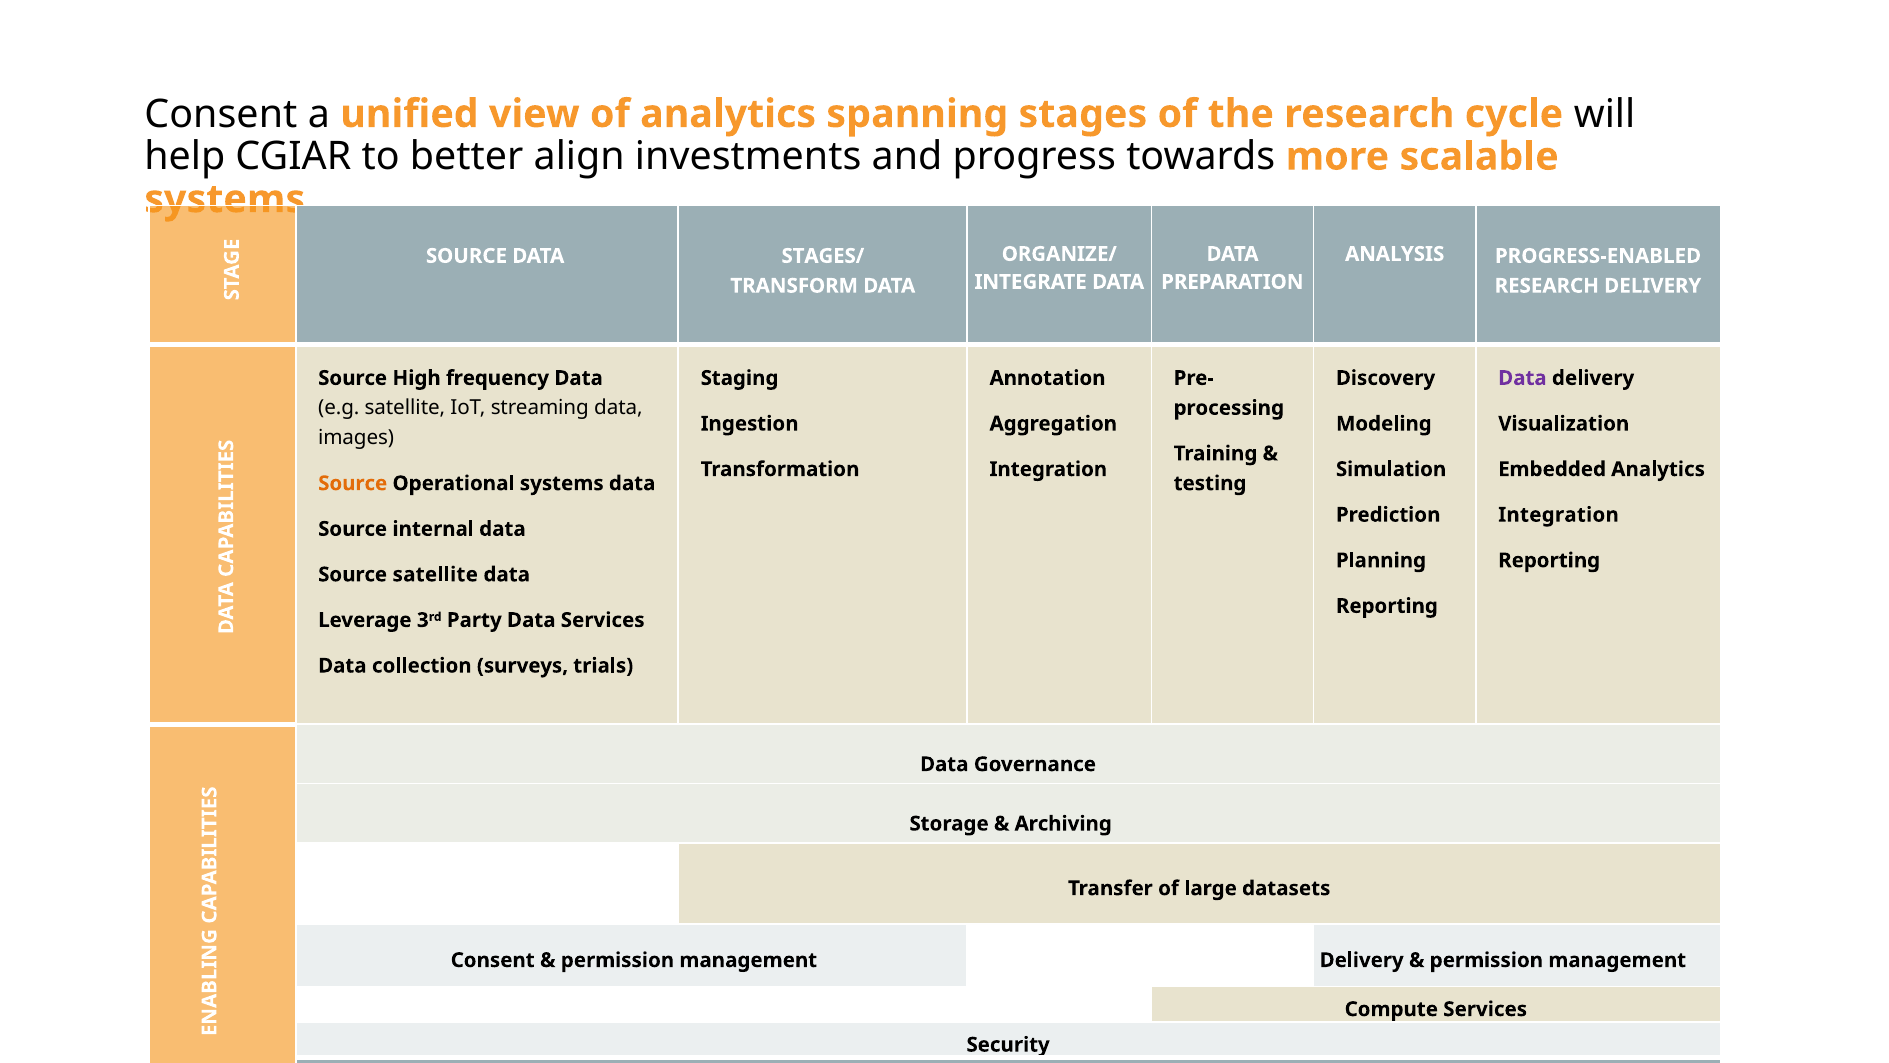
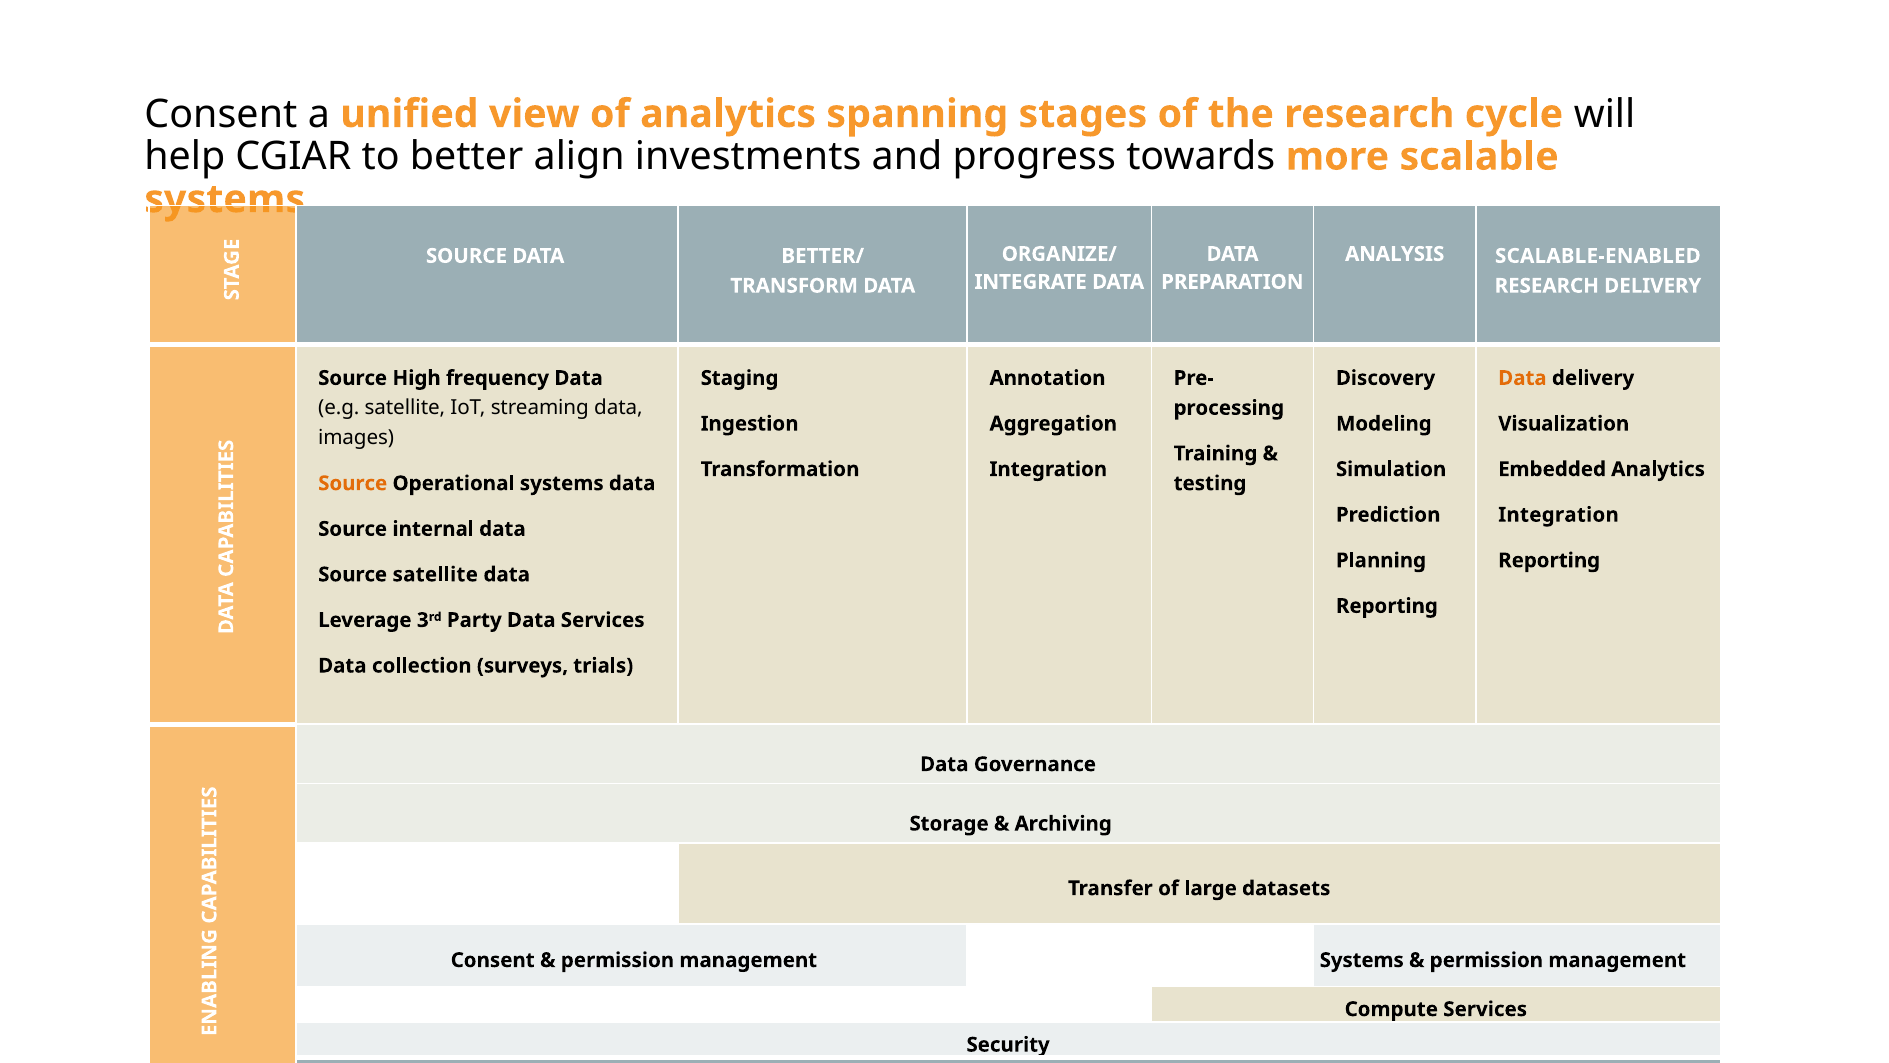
PROGRESS-ENABLED: PROGRESS-ENABLED -> SCALABLE-ENABLED
STAGES/: STAGES/ -> BETTER/
Data at (1522, 378) colour: purple -> orange
management Delivery: Delivery -> Systems
